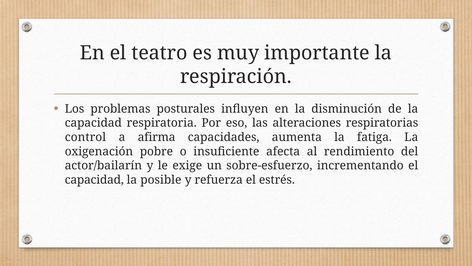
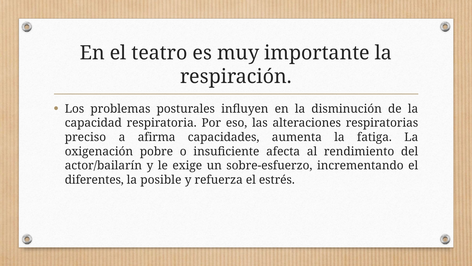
control: control -> preciso
capacidad at (94, 179): capacidad -> diferentes
